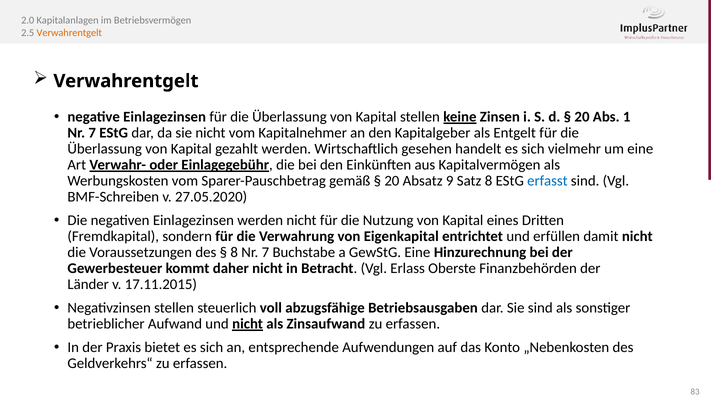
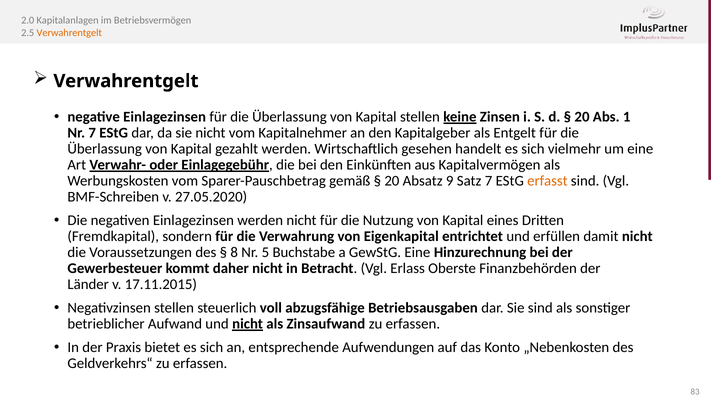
Satz 8: 8 -> 7
erfasst colour: blue -> orange
8 Nr 7: 7 -> 5
